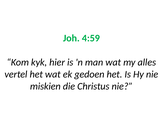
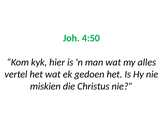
4:59: 4:59 -> 4:50
